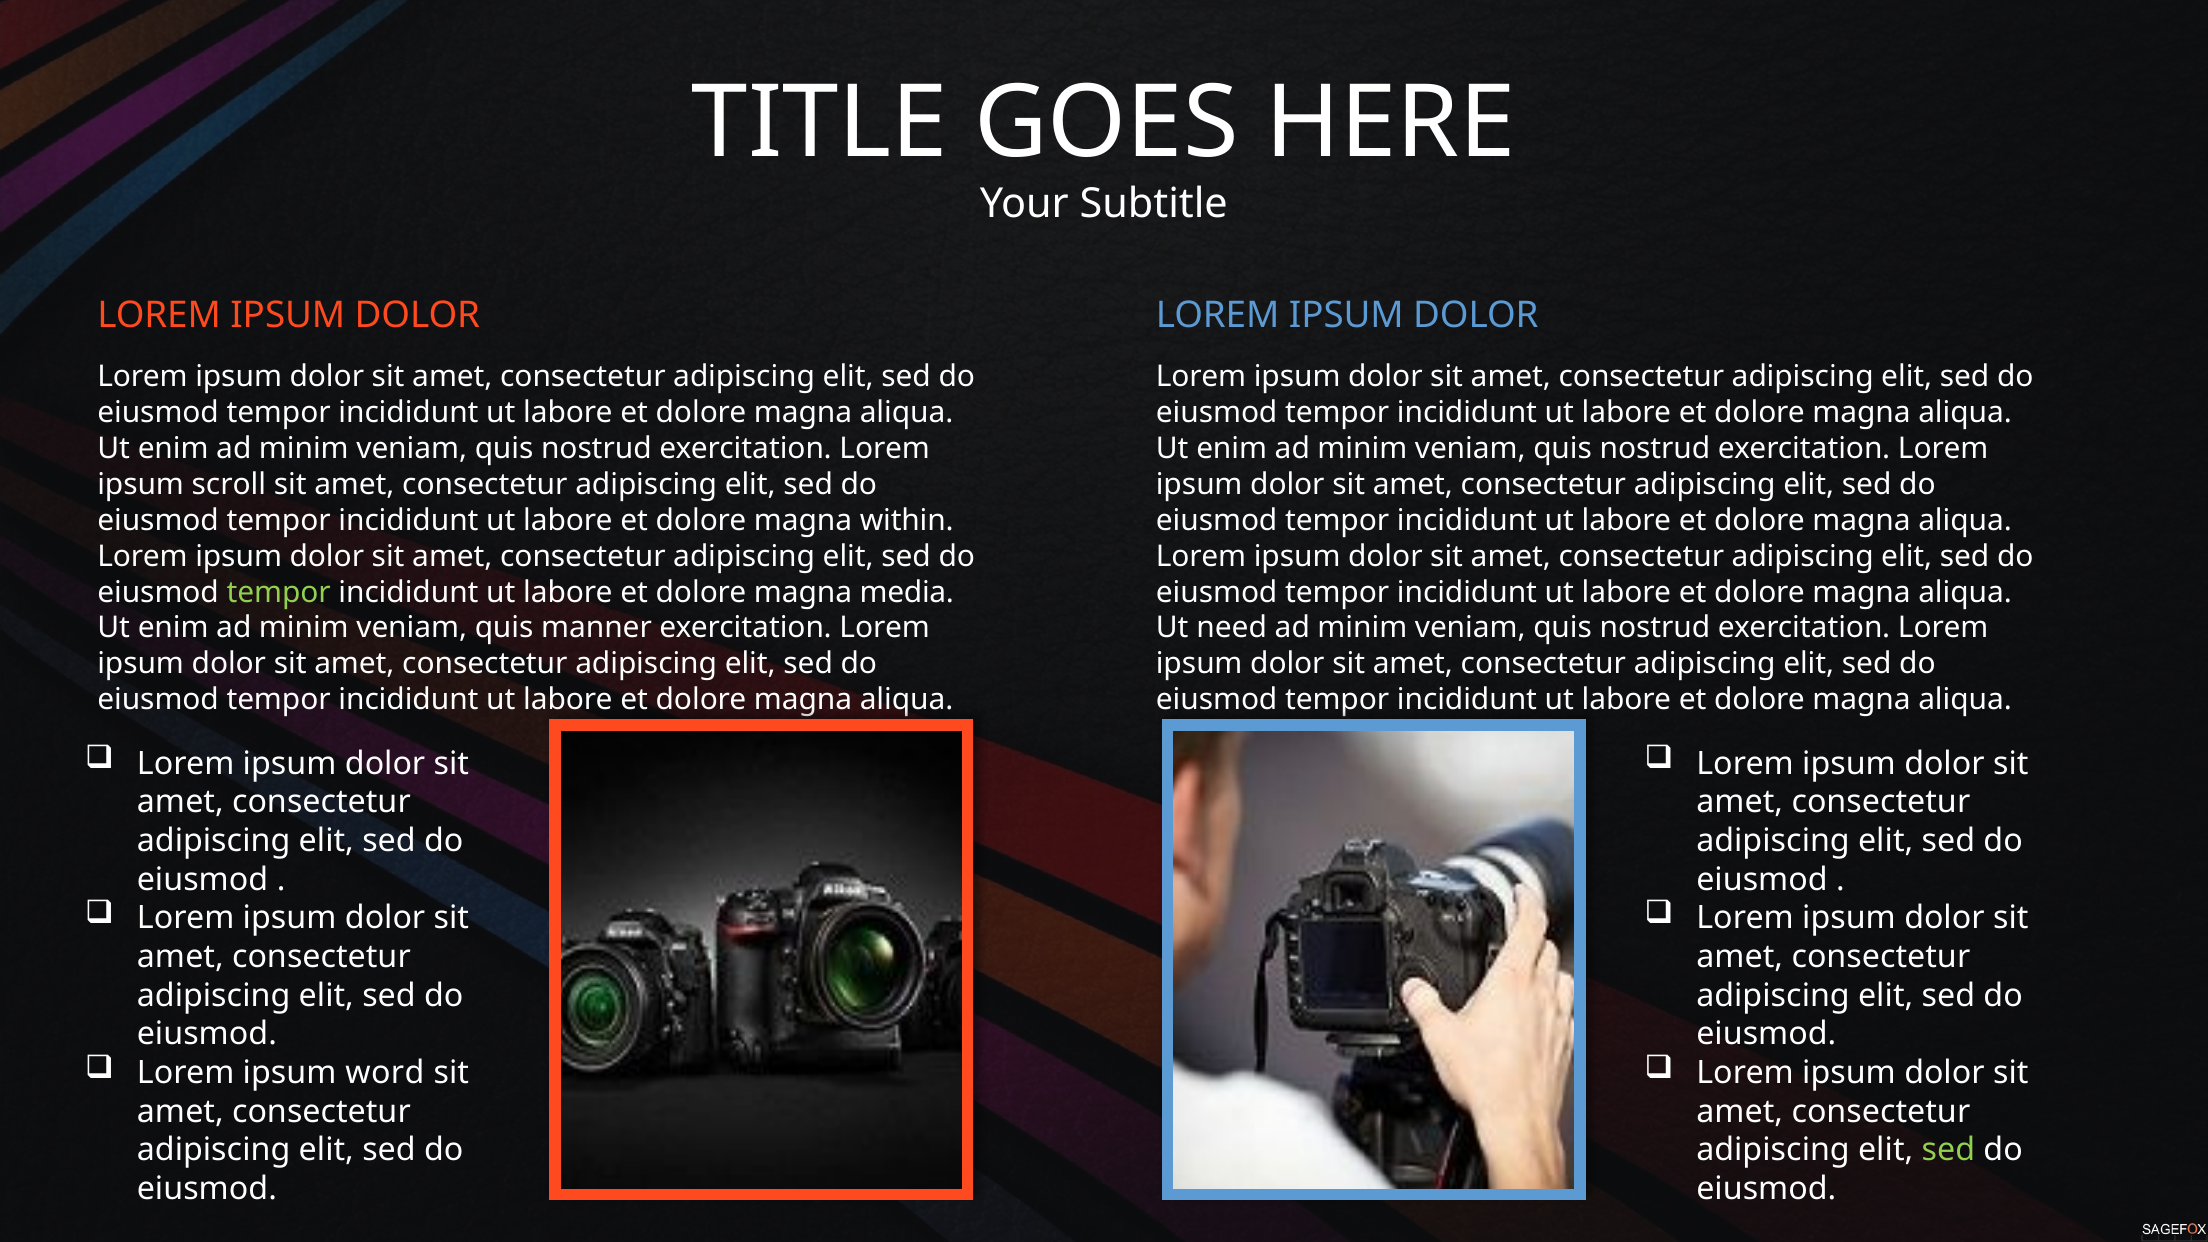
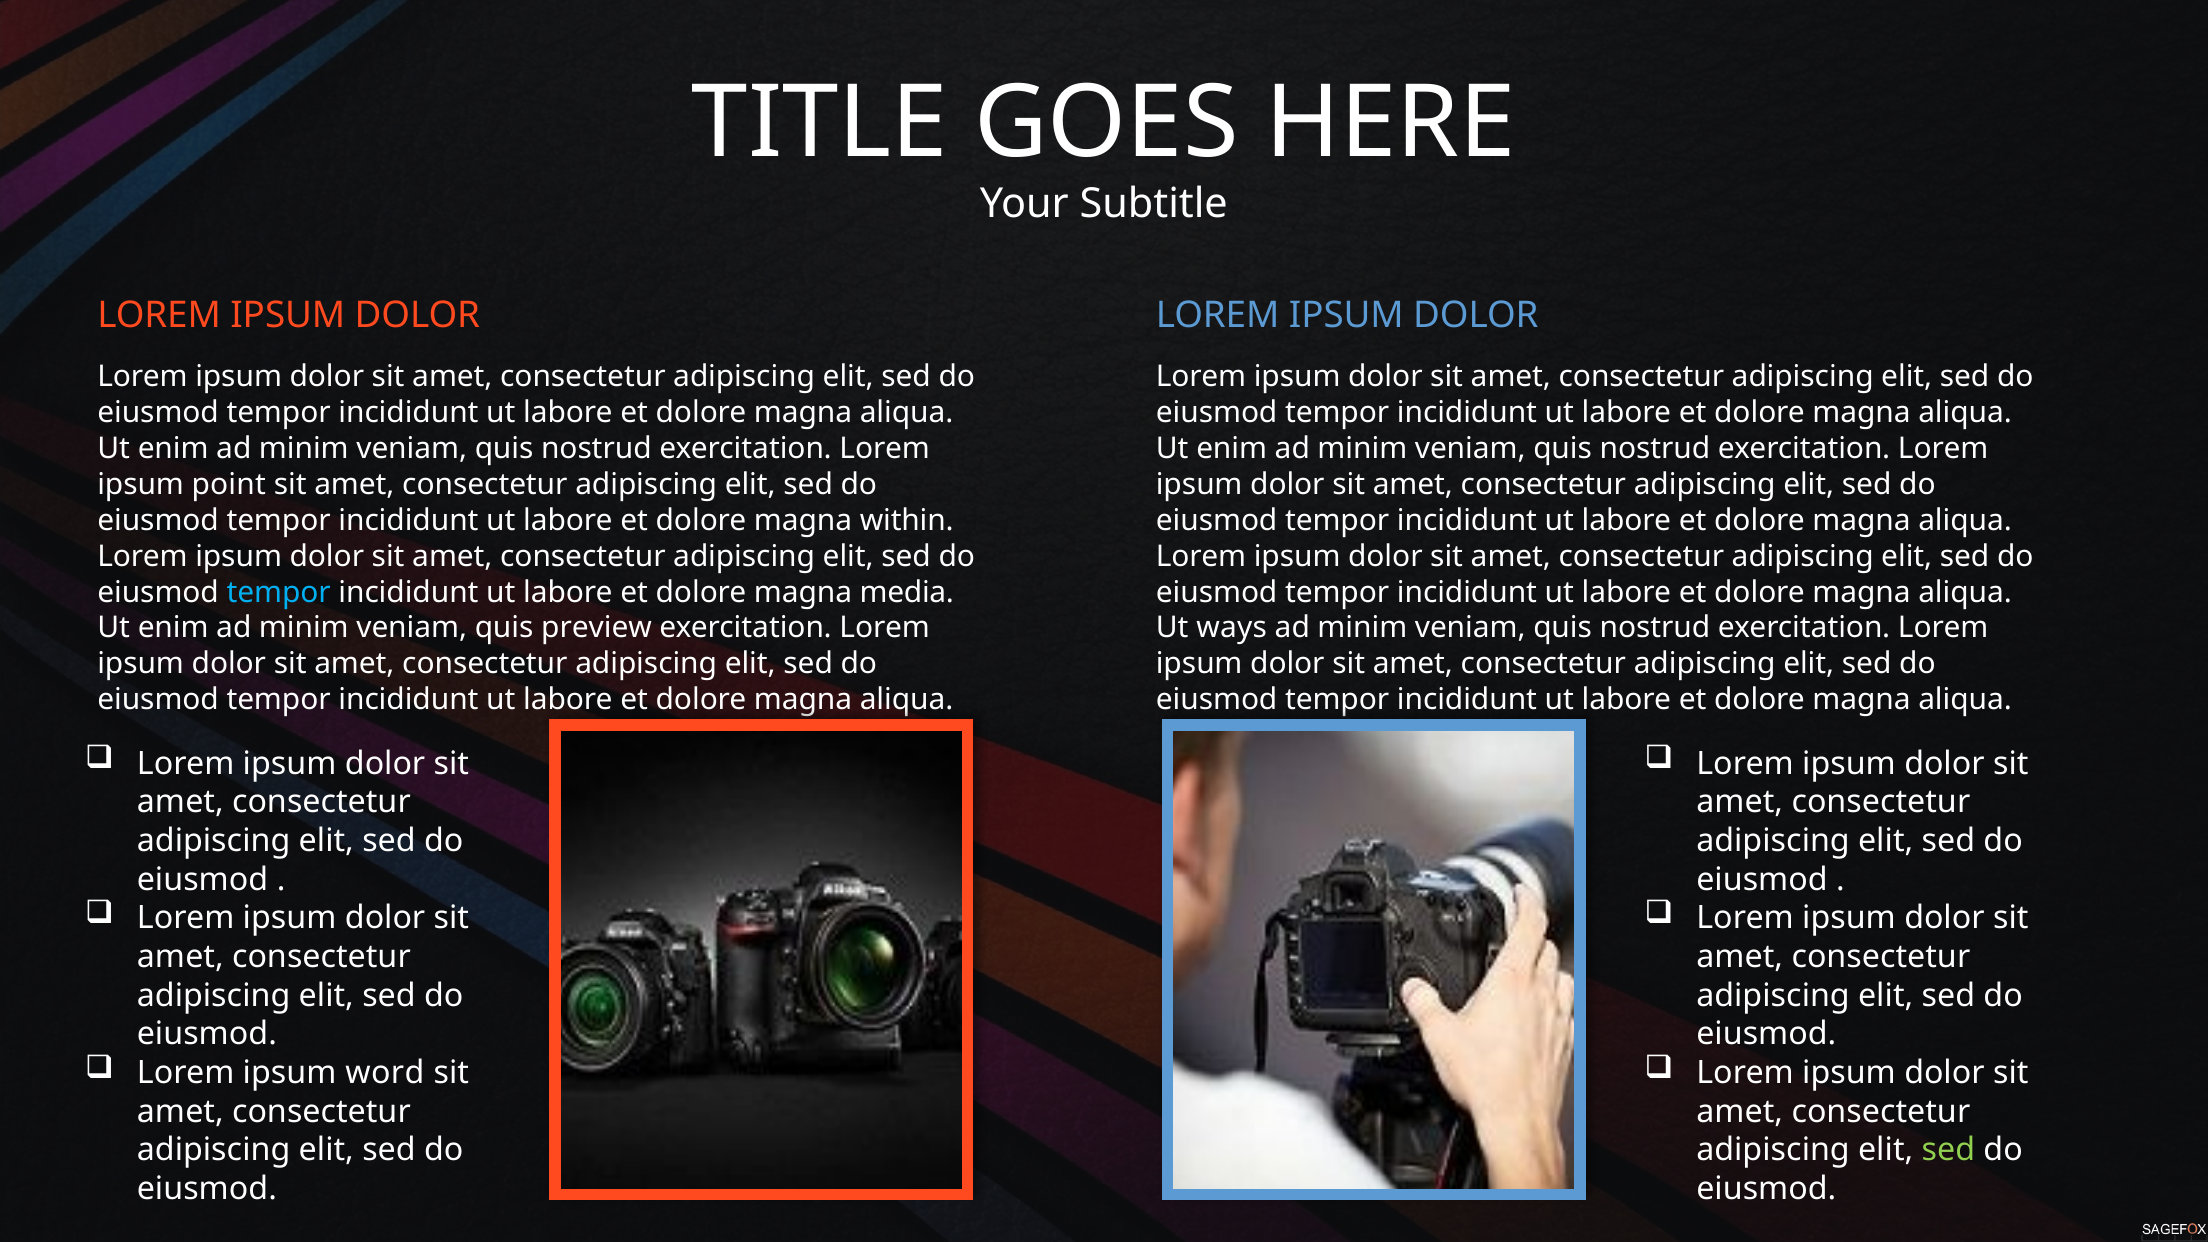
scroll: scroll -> point
tempor at (279, 592) colour: light green -> light blue
manner: manner -> preview
need: need -> ways
